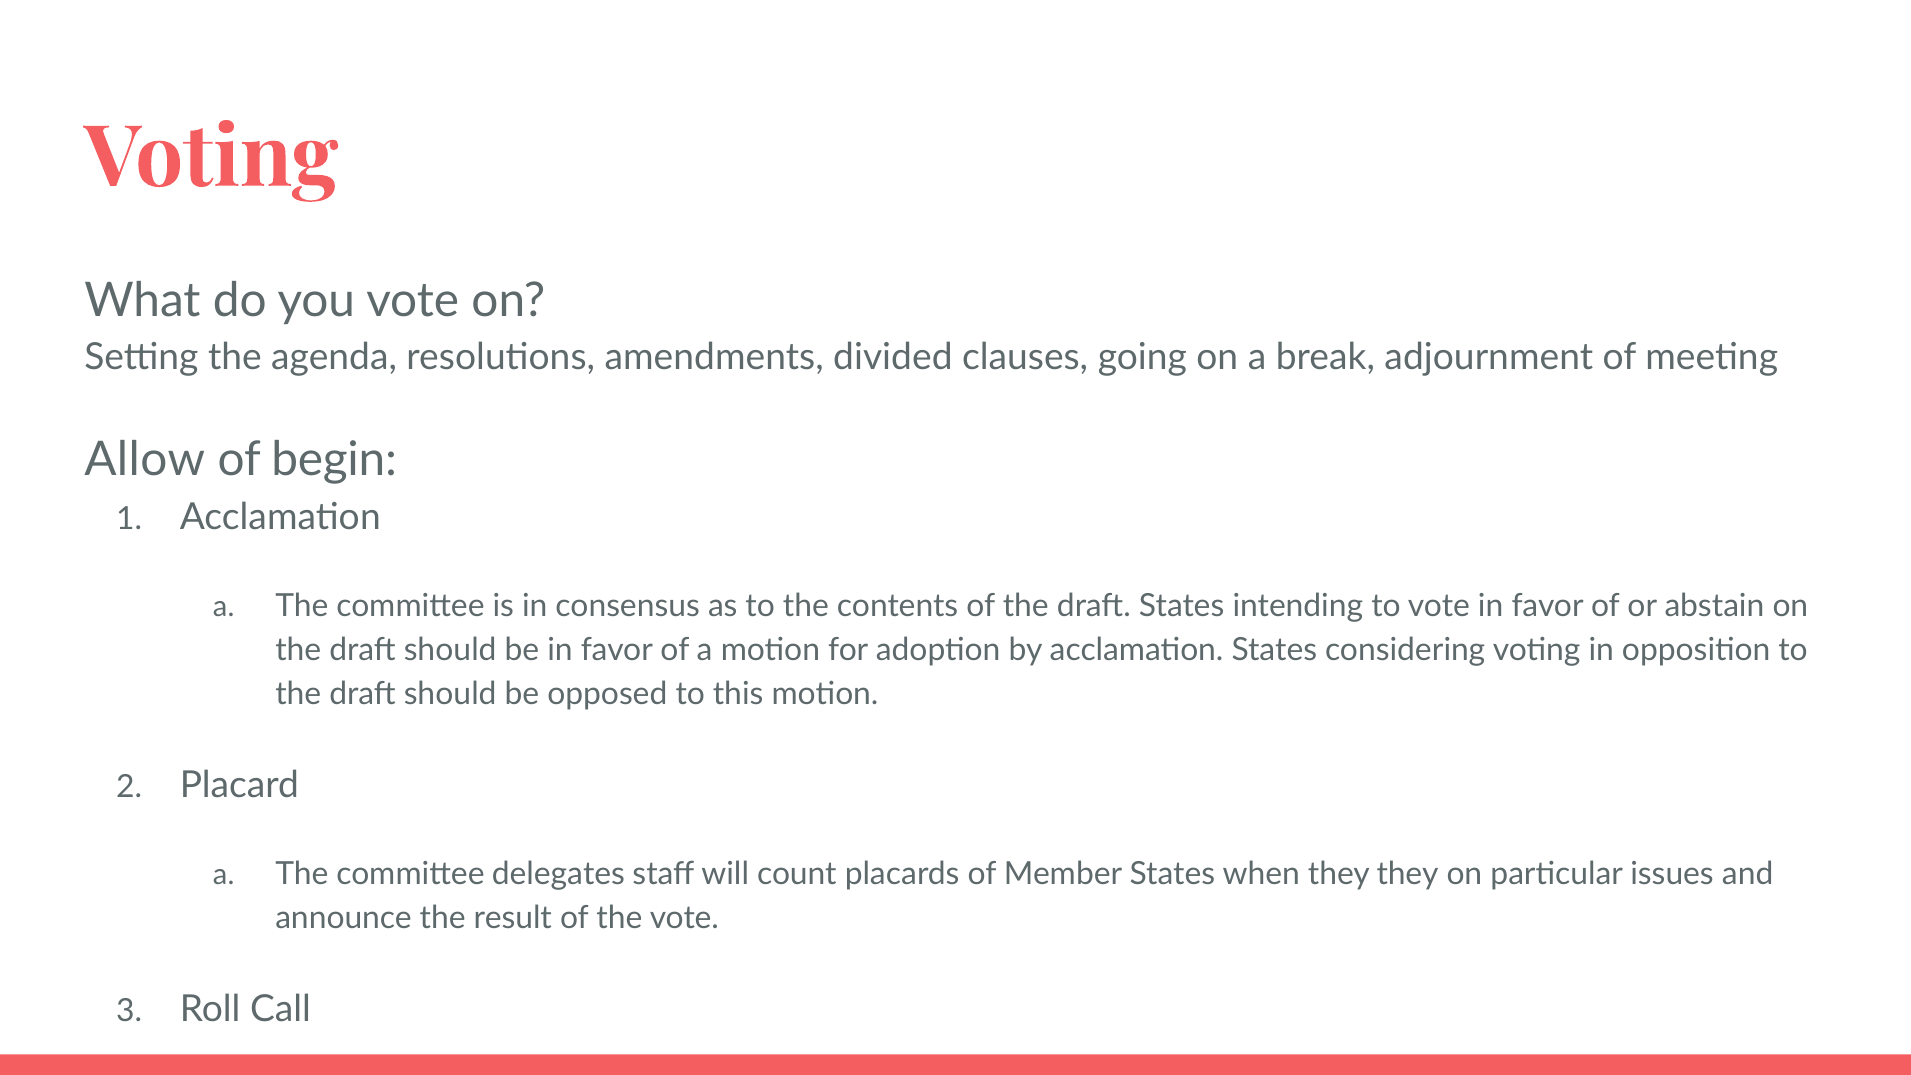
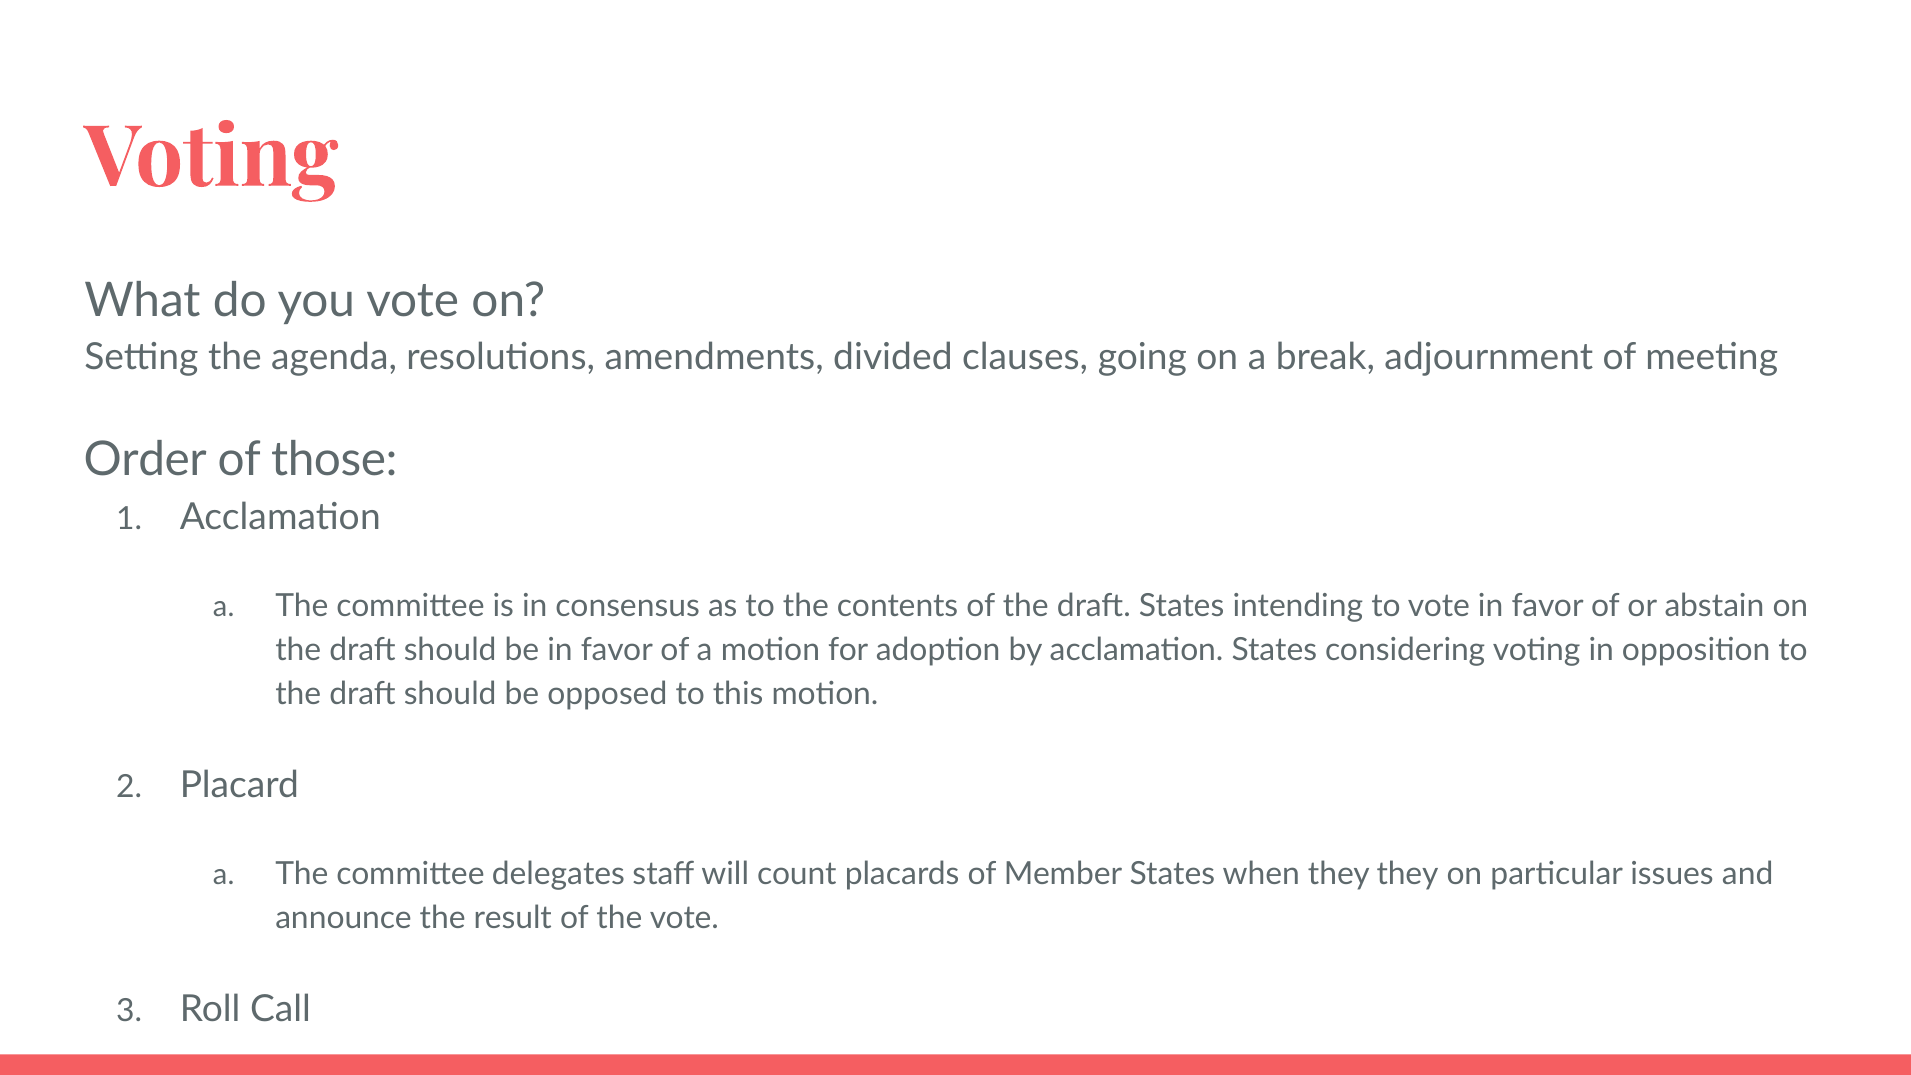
Allow: Allow -> Order
begin: begin -> those
